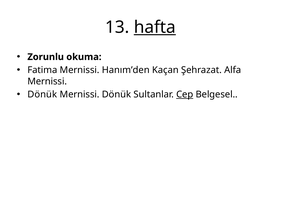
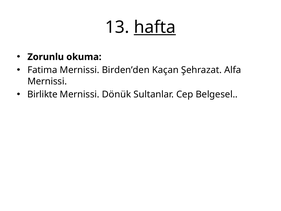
Hanım’den: Hanım’den -> Birden’den
Dönük at (42, 94): Dönük -> Birlikte
Cep underline: present -> none
